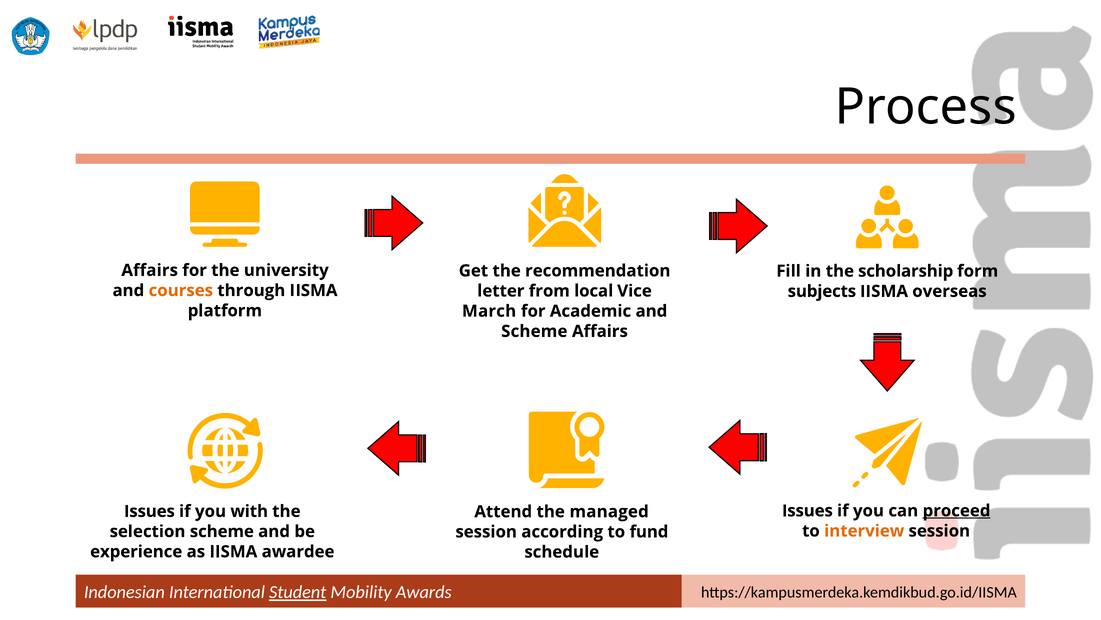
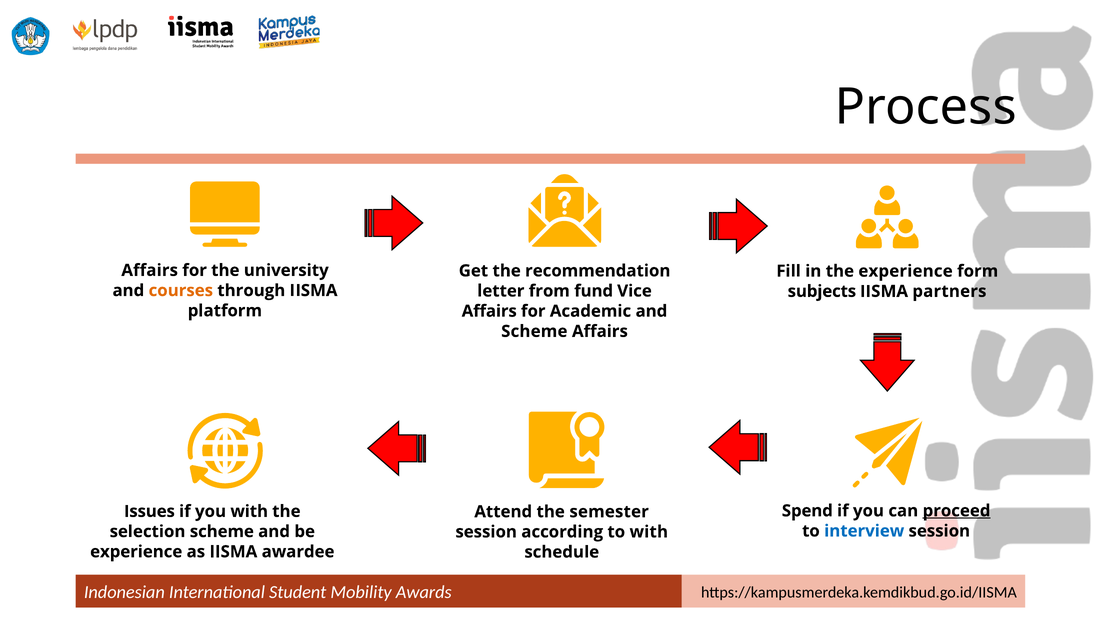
the scholarship: scholarship -> experience
local: local -> fund
overseas: overseas -> partners
March at (489, 311): March -> Affairs
Issues at (807, 510): Issues -> Spend
managed: managed -> semester
interview colour: orange -> blue
to fund: fund -> with
Student underline: present -> none
